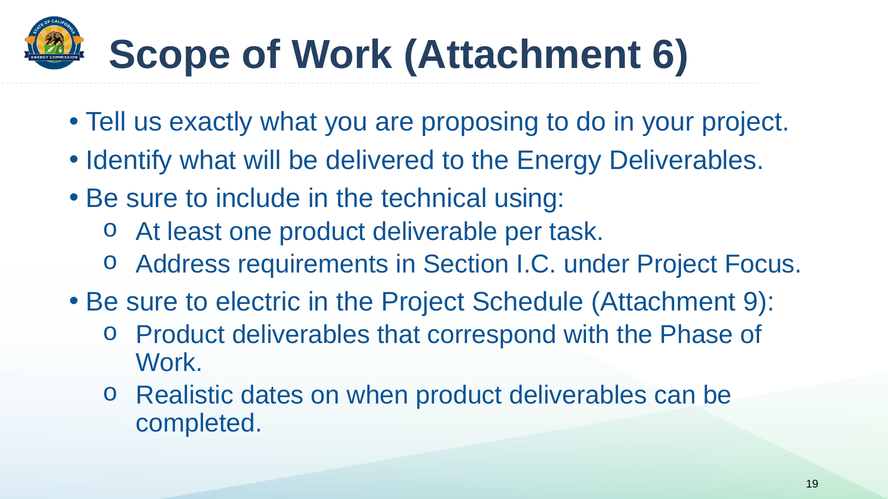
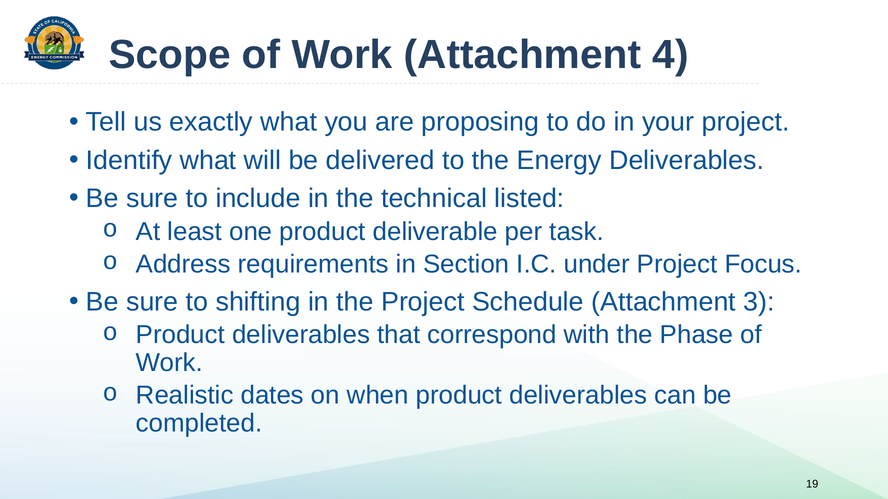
6: 6 -> 4
using: using -> listed
electric: electric -> shifting
9: 9 -> 3
